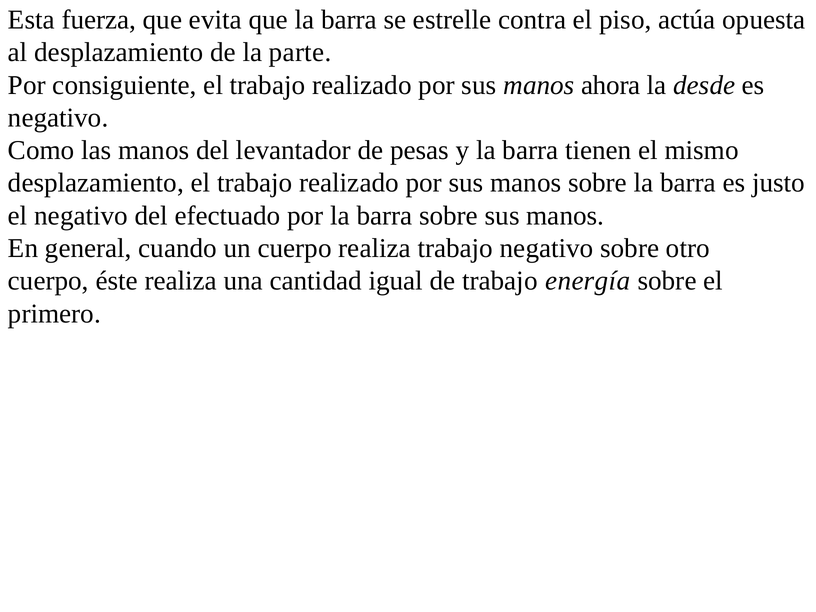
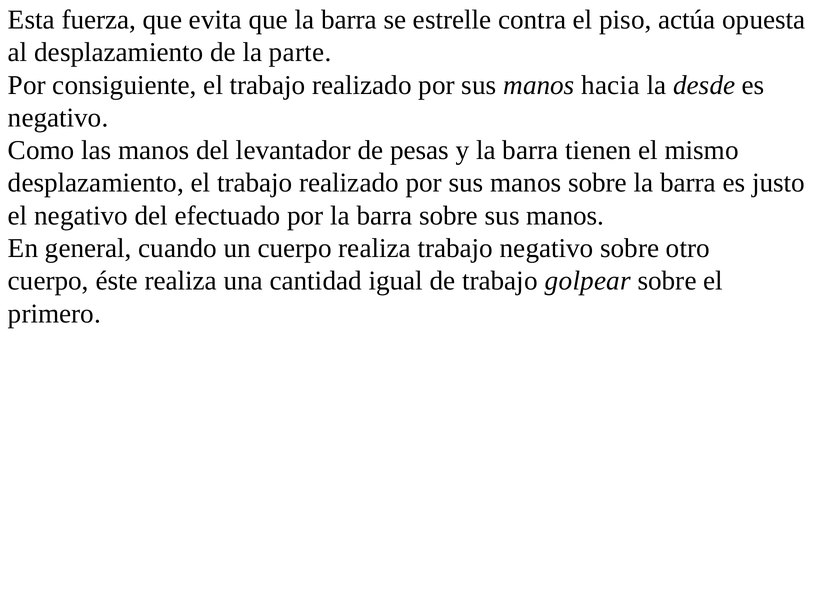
ahora: ahora -> hacia
energía: energía -> golpear
